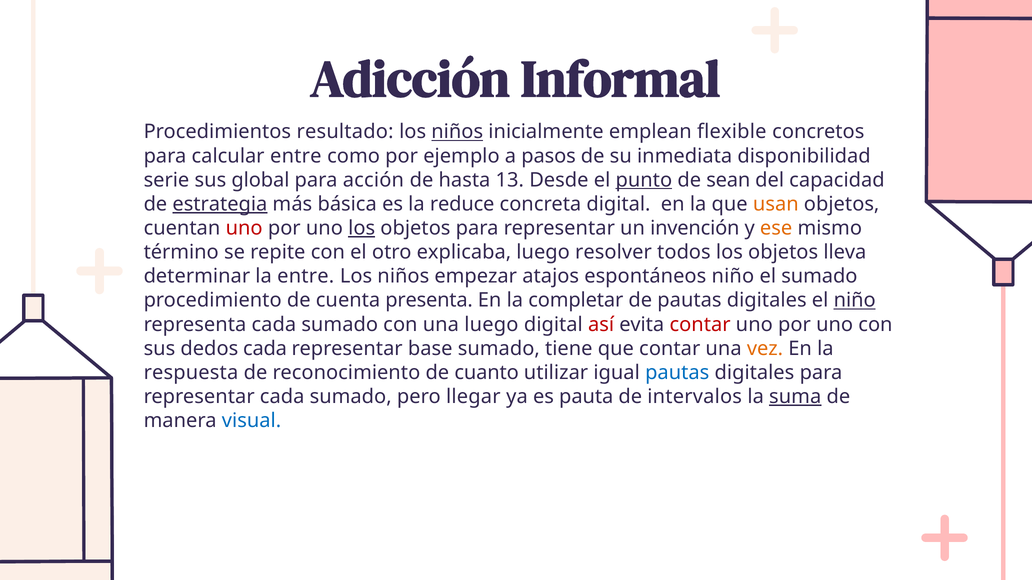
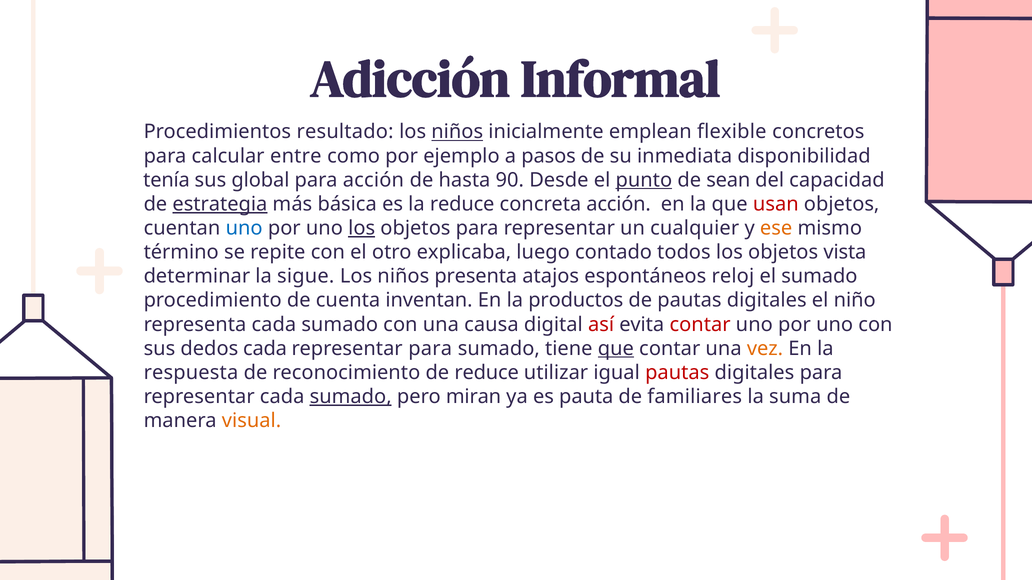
serie: serie -> tenía
13: 13 -> 90
concreta digital: digital -> acción
usan colour: orange -> red
uno at (244, 228) colour: red -> blue
invención: invención -> cualquier
resolver: resolver -> contado
lleva: lleva -> vista
la entre: entre -> sigue
empezar: empezar -> presenta
espontáneos niño: niño -> reloj
presenta: presenta -> inventan
completar: completar -> productos
niño at (855, 301) underline: present -> none
una luego: luego -> causa
representar base: base -> para
que at (616, 349) underline: none -> present
de cuanto: cuanto -> reduce
pautas at (677, 373) colour: blue -> red
sumado at (351, 397) underline: none -> present
llegar: llegar -> miran
intervalos: intervalos -> familiares
suma underline: present -> none
visual colour: blue -> orange
